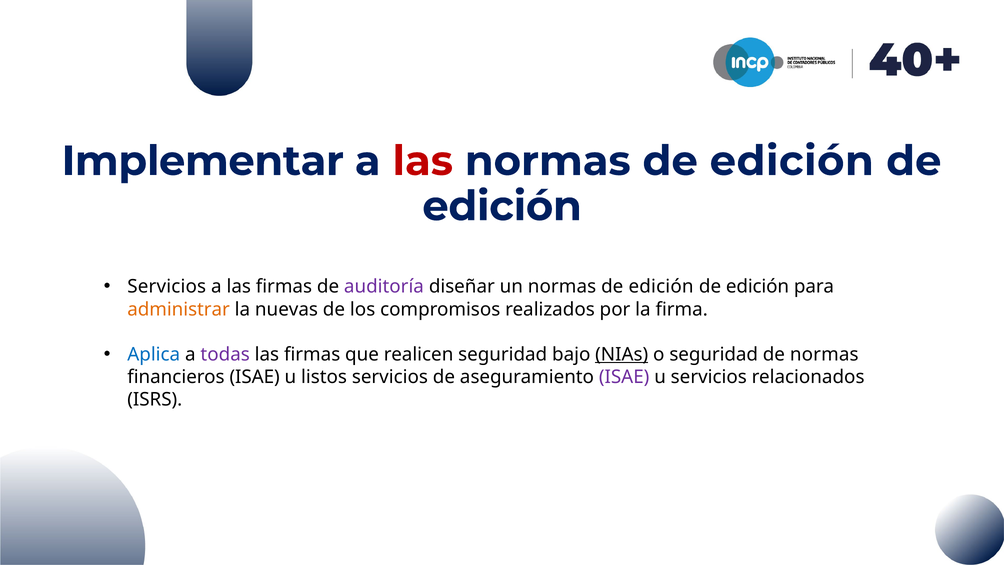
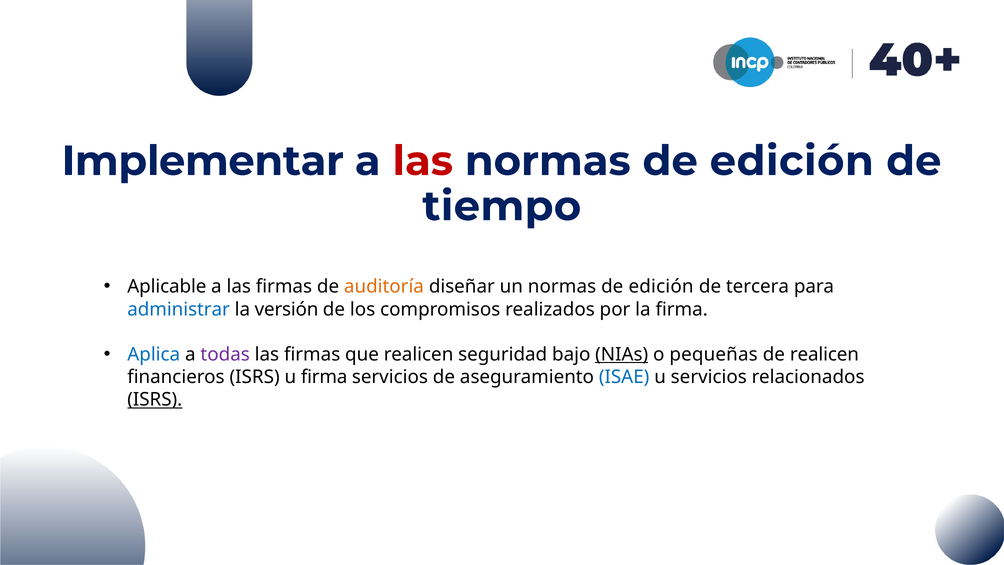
edición at (502, 206): edición -> tiempo
Servicios at (167, 287): Servicios -> Aplicable
auditoría colour: purple -> orange
edición at (758, 287): edición -> tercera
administrar colour: orange -> blue
nuevas: nuevas -> versión
o seguridad: seguridad -> pequeñas
de normas: normas -> realicen
financieros ISAE: ISAE -> ISRS
u listos: listos -> firma
ISAE at (624, 377) colour: purple -> blue
ISRS at (155, 400) underline: none -> present
